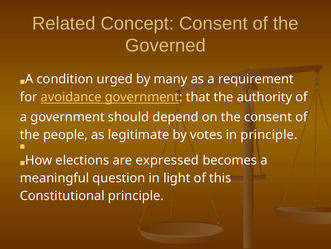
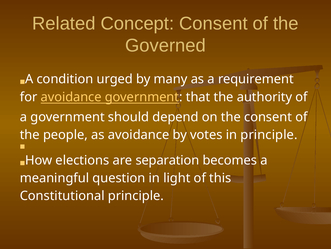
as legitimate: legitimate -> avoidance
expressed: expressed -> separation
